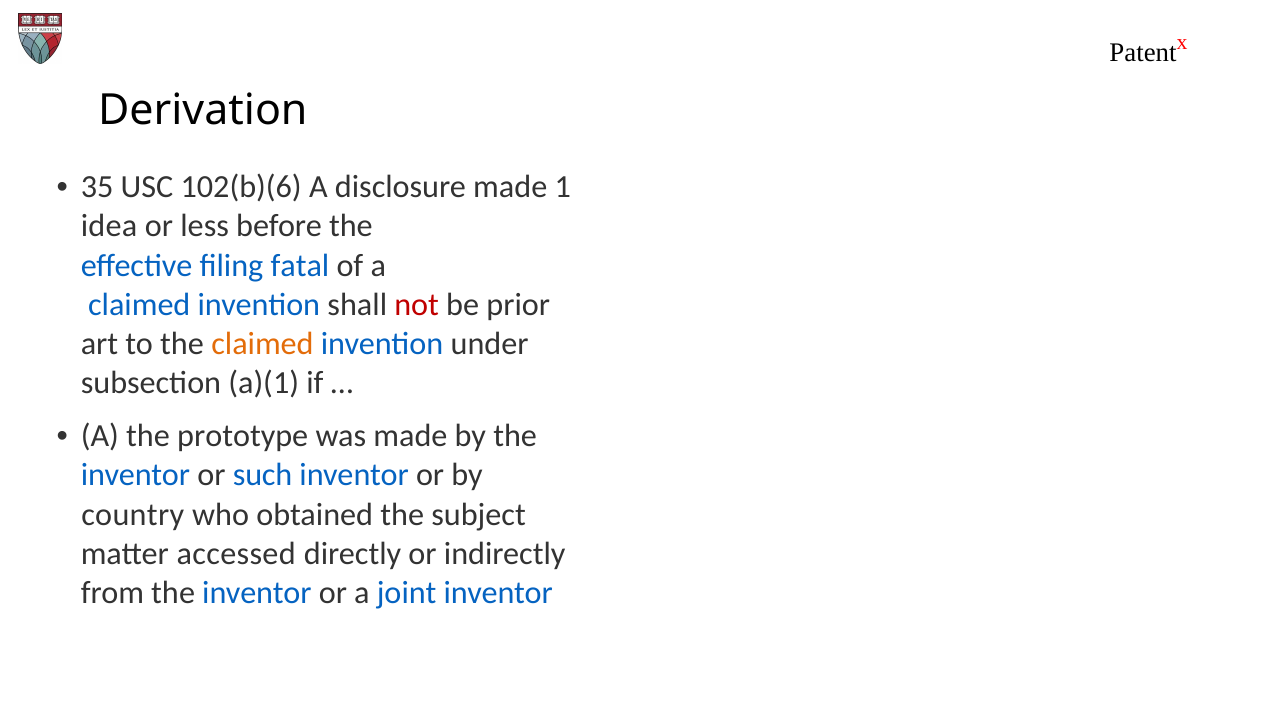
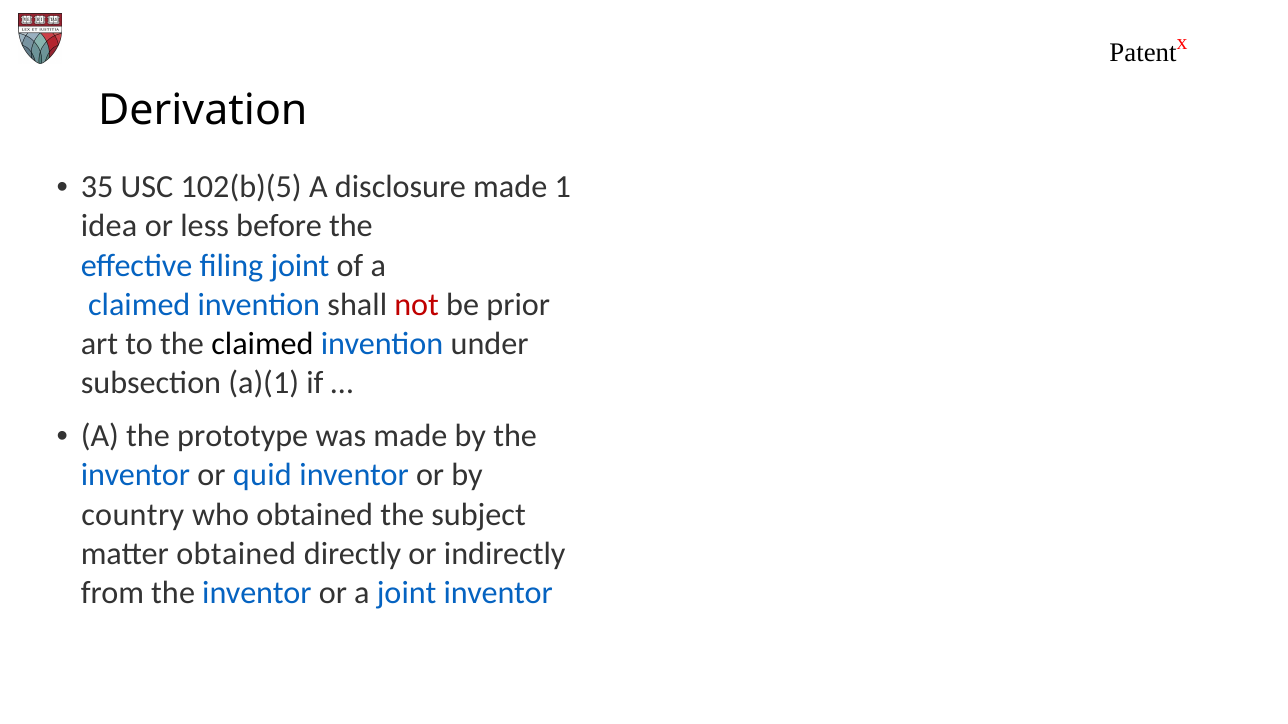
102(b)(6: 102(b)(6 -> 102(b)(5
filing fatal: fatal -> joint
claimed at (262, 344) colour: orange -> black
such: such -> quid
matter accessed: accessed -> obtained
